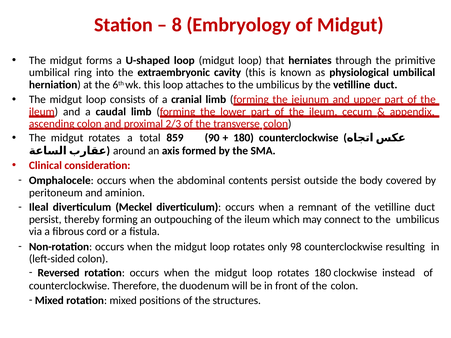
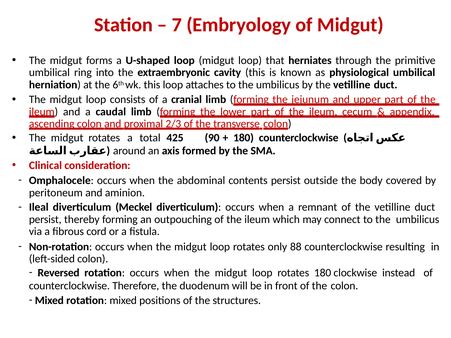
8: 8 -> 7
859: 859 -> 425
98: 98 -> 88
